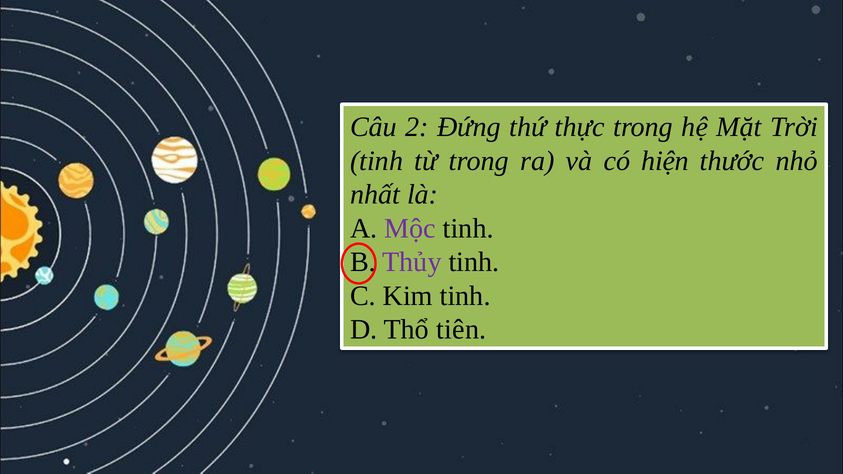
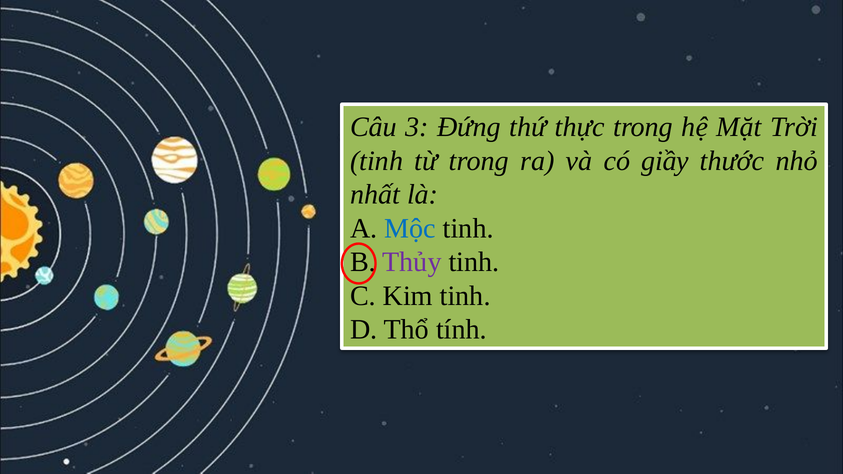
2: 2 -> 3
hiện: hiện -> giầy
Mộc colour: purple -> blue
tiên: tiên -> tính
